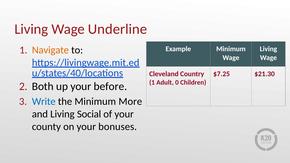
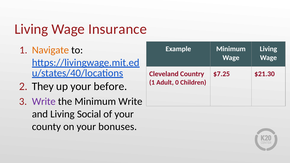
Underline: Underline -> Insurance
Both: Both -> They
Write at (44, 102) colour: blue -> purple
Minimum More: More -> Write
